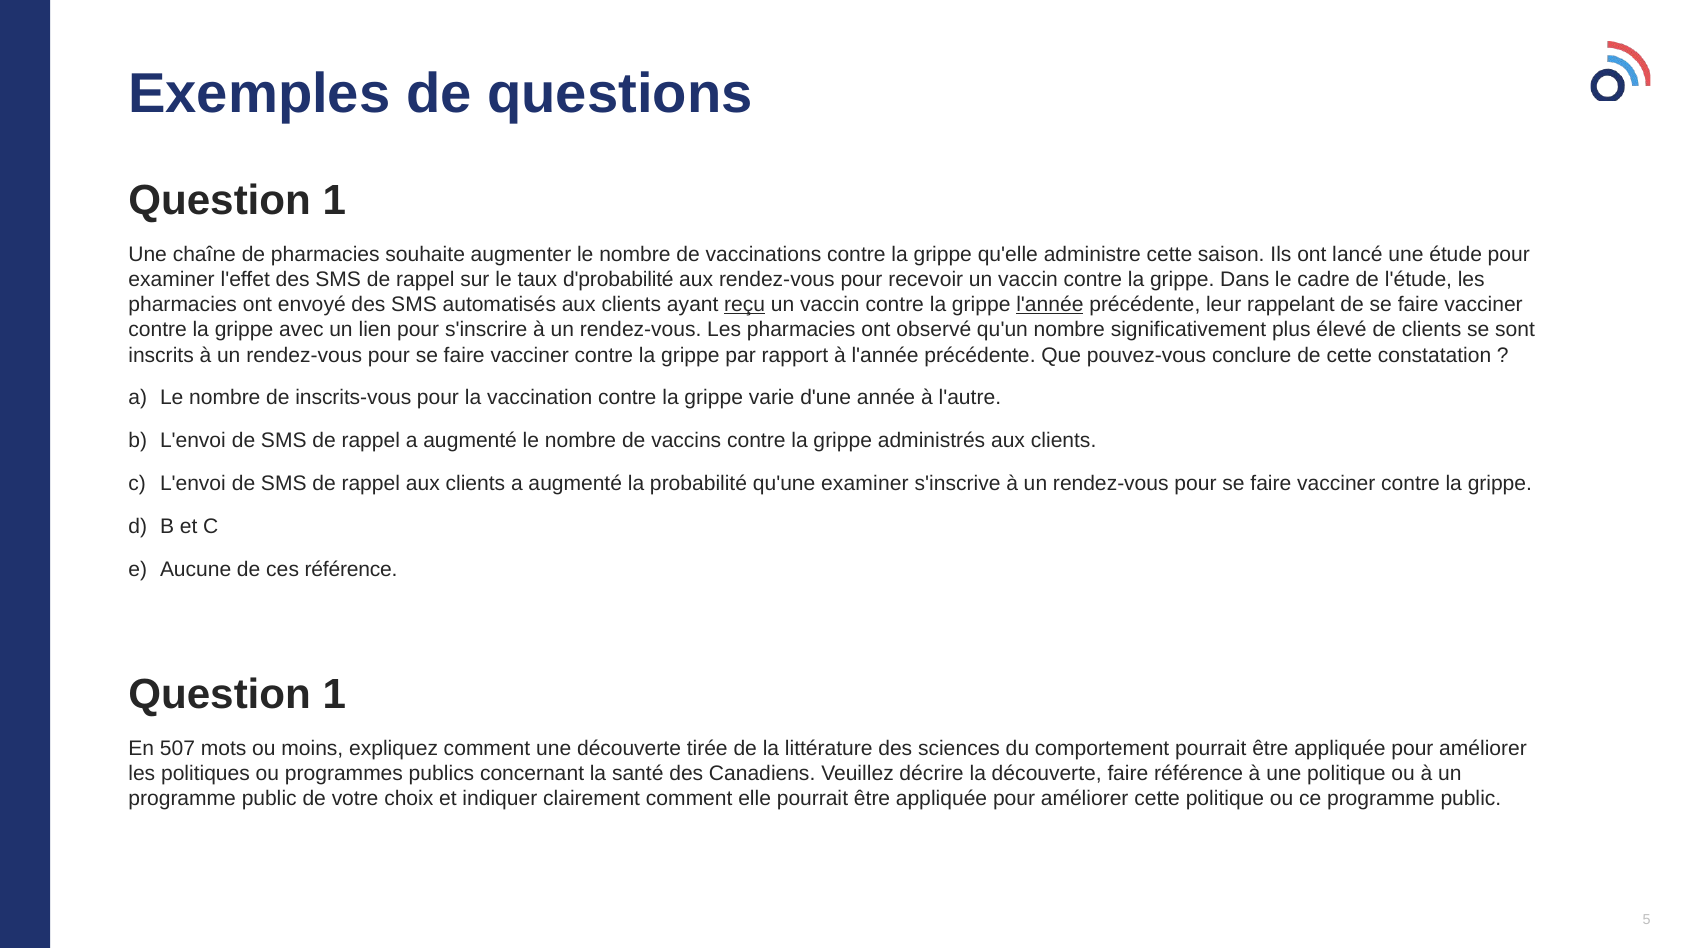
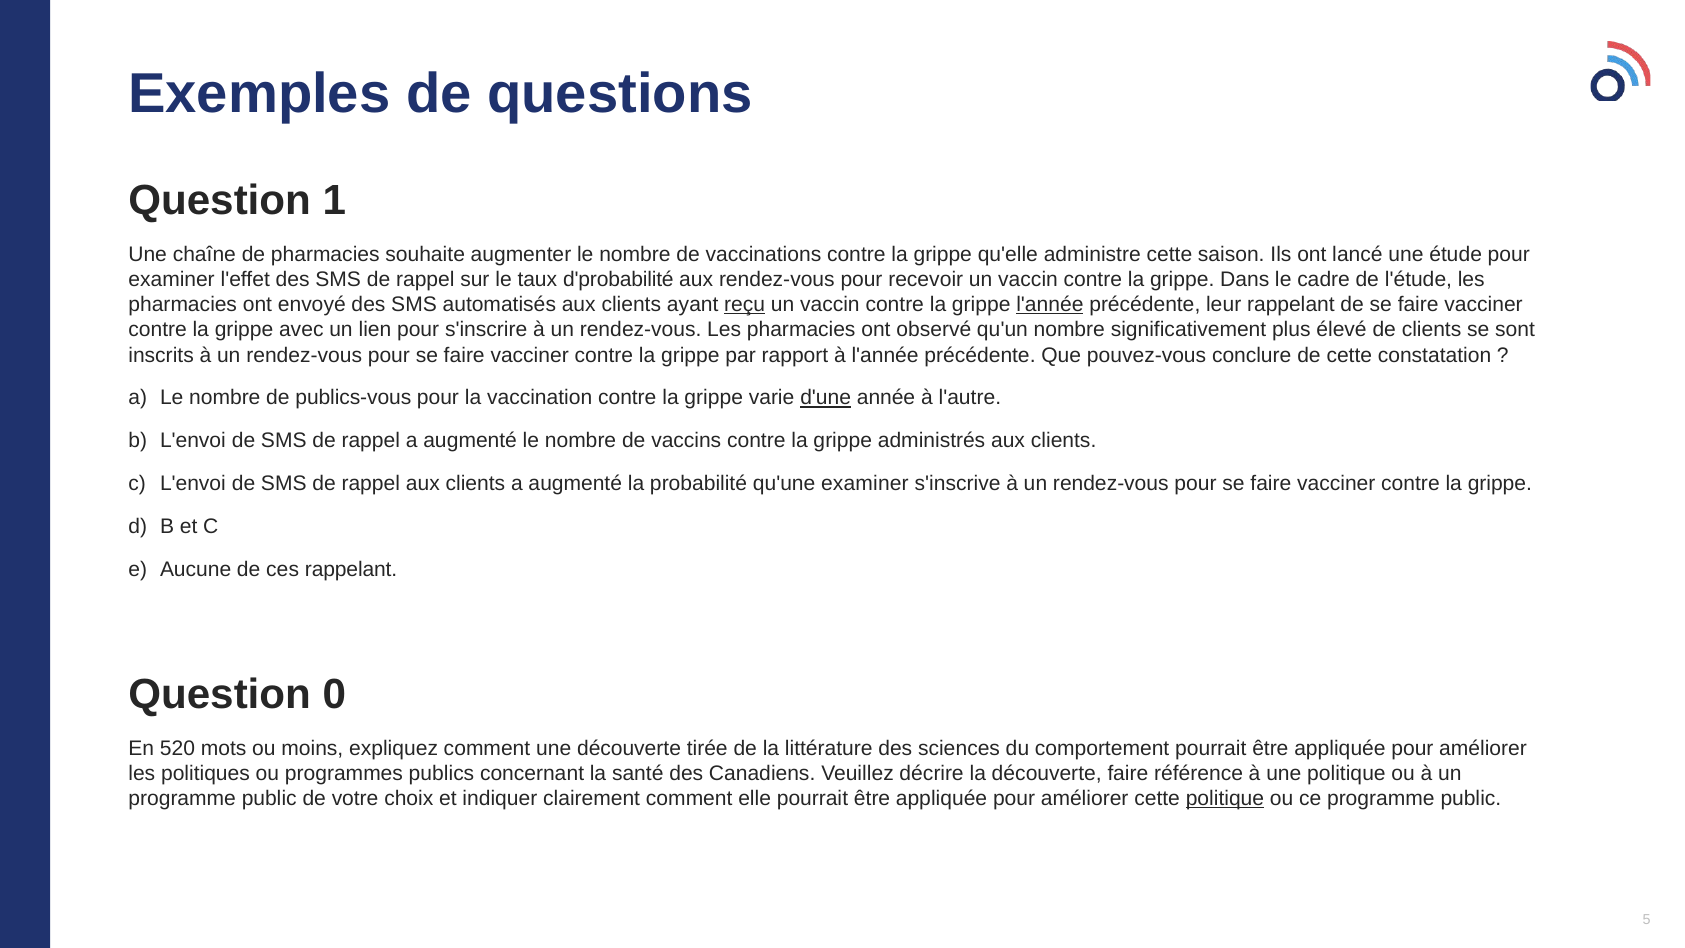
inscrits-vous: inscrits-vous -> publics-vous
d'une underline: none -> present
ces référence: référence -> rappelant
1 at (334, 694): 1 -> 0
507: 507 -> 520
politique at (1225, 799) underline: none -> present
